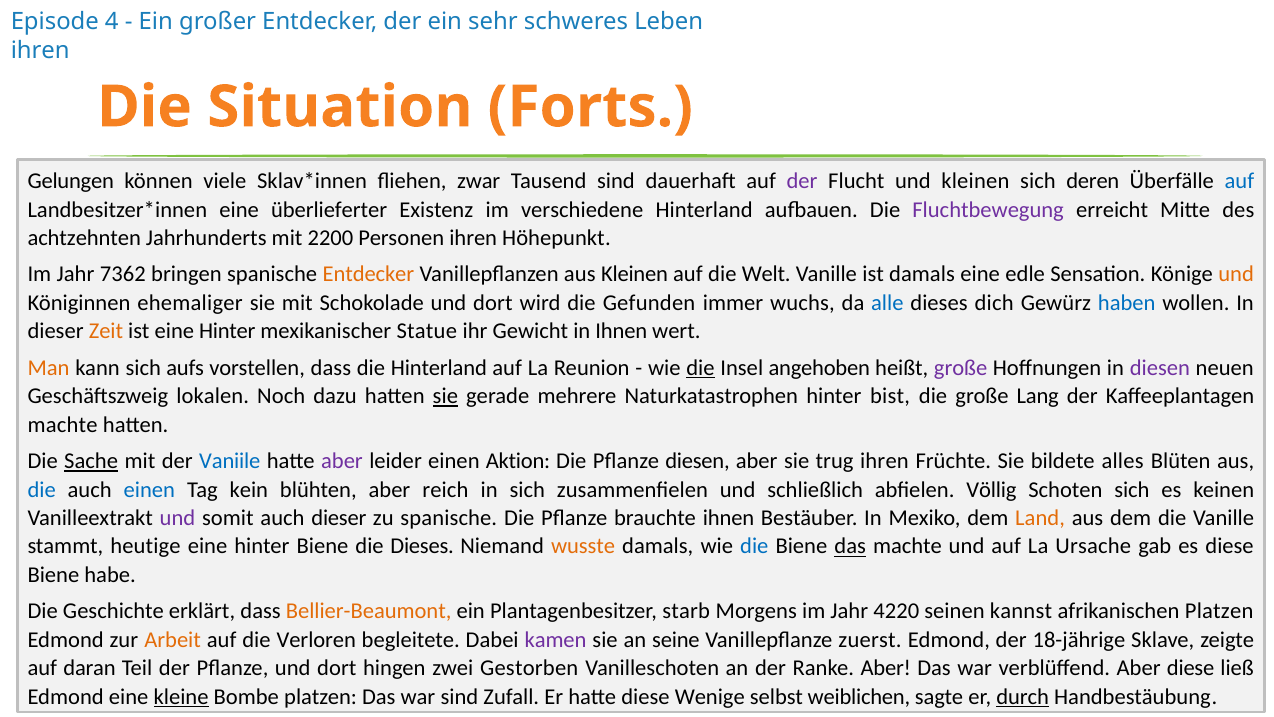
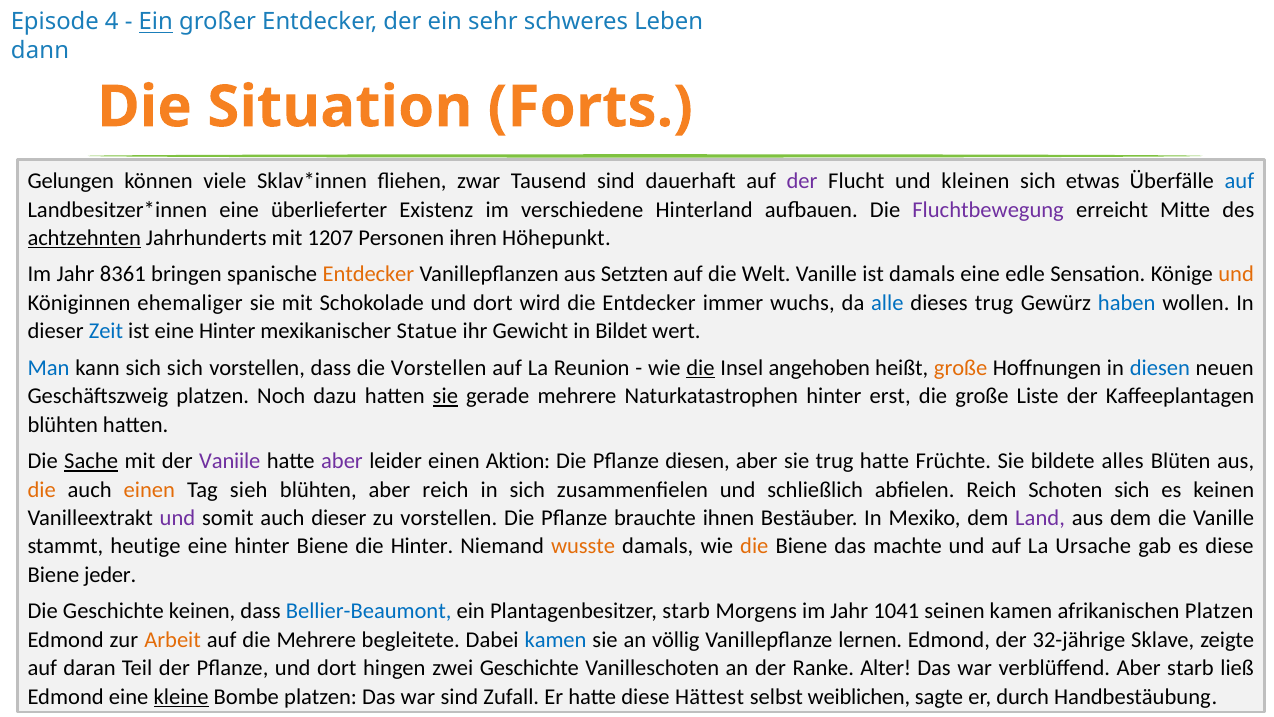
Ein at (156, 22) underline: none -> present
ihren at (40, 51): ihren -> dann
deren: deren -> etwas
achtzehnten underline: none -> present
2200: 2200 -> 1207
7362: 7362 -> 8361
aus Kleinen: Kleinen -> Setzten
die Gefunden: Gefunden -> Entdecker
dieses dich: dich -> trug
Zeit colour: orange -> blue
in Ihnen: Ihnen -> Bildet
Man colour: orange -> blue
sich aufs: aufs -> sich
die Hinterland: Hinterland -> Vorstellen
große at (961, 368) colour: purple -> orange
diesen at (1160, 368) colour: purple -> blue
Geschäftszweig lokalen: lokalen -> platzen
bist: bist -> erst
Lang: Lang -> Liste
machte at (63, 424): machte -> blühten
Vaniile colour: blue -> purple
trug ihren: ihren -> hatte
die at (42, 489) colour: blue -> orange
einen at (149, 489) colour: blue -> orange
kein: kein -> sieh
abfielen Völlig: Völlig -> Reich
zu spanische: spanische -> vorstellen
Land colour: orange -> purple
die Dieses: Dieses -> Hinter
die at (754, 546) colour: blue -> orange
das at (850, 546) underline: present -> none
habe: habe -> jeder
Geschichte erklärt: erklärt -> keinen
Bellier-Beaumont colour: orange -> blue
4220: 4220 -> 1041
seinen kannst: kannst -> kamen
die Verloren: Verloren -> Mehrere
kamen at (556, 640) colour: purple -> blue
seine: seine -> völlig
zuerst: zuerst -> lernen
18-jährige: 18-jährige -> 32-jährige
zwei Gestorben: Gestorben -> Geschichte
Ranke Aber: Aber -> Alter
Aber diese: diese -> starb
Wenige: Wenige -> Hättest
durch underline: present -> none
